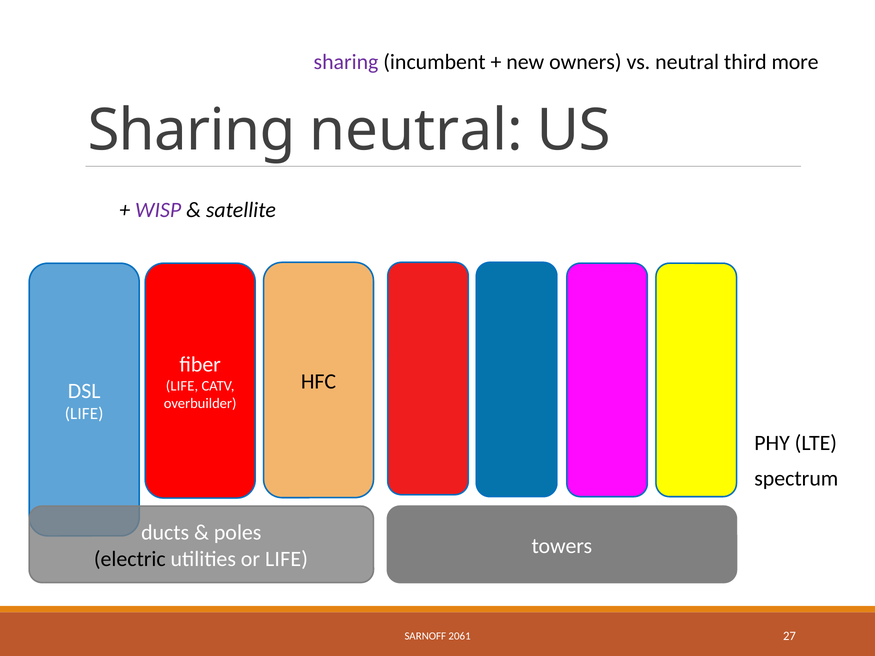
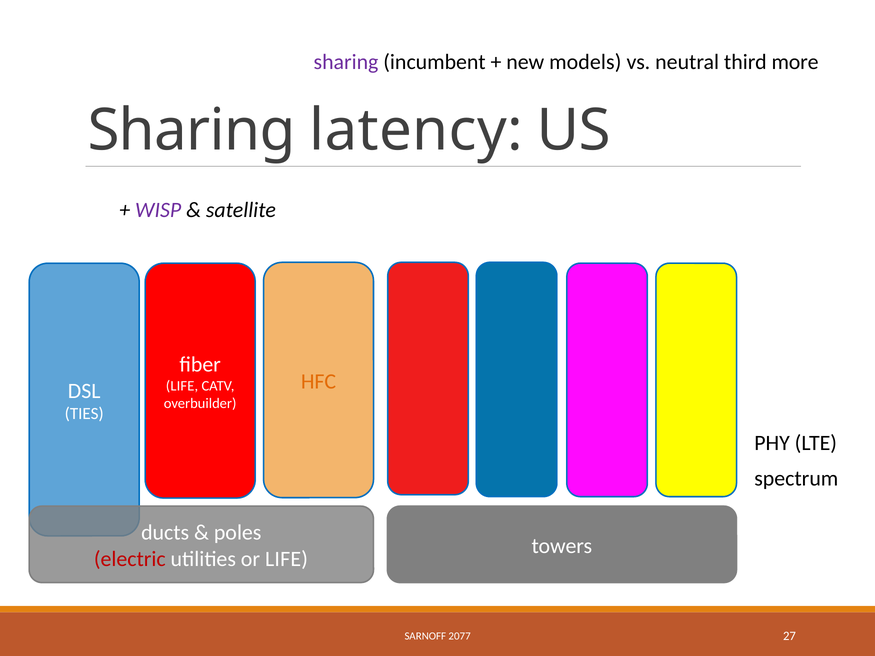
owners: owners -> models
Sharing neutral: neutral -> latency
HFC colour: black -> orange
LIFE at (84, 414): LIFE -> TIES
electric colour: black -> red
2061: 2061 -> 2077
